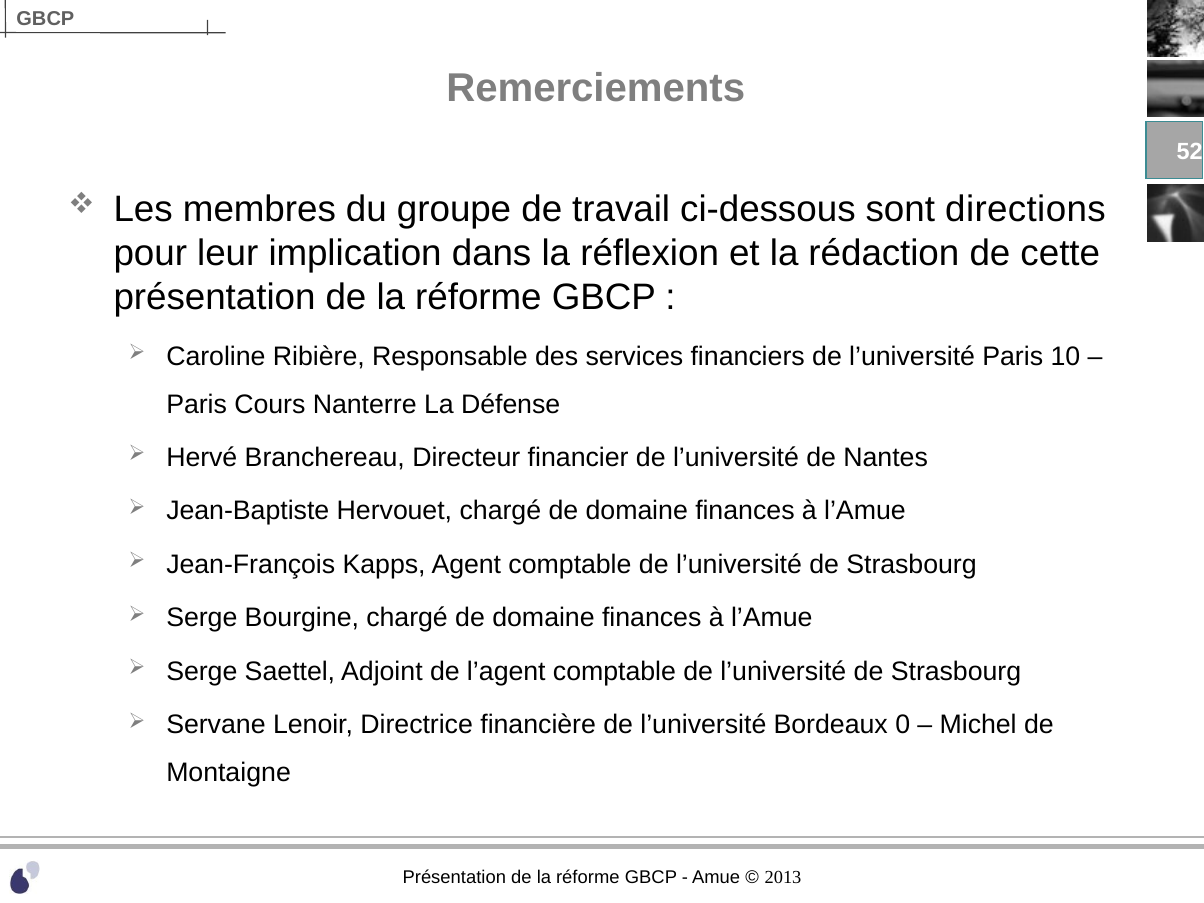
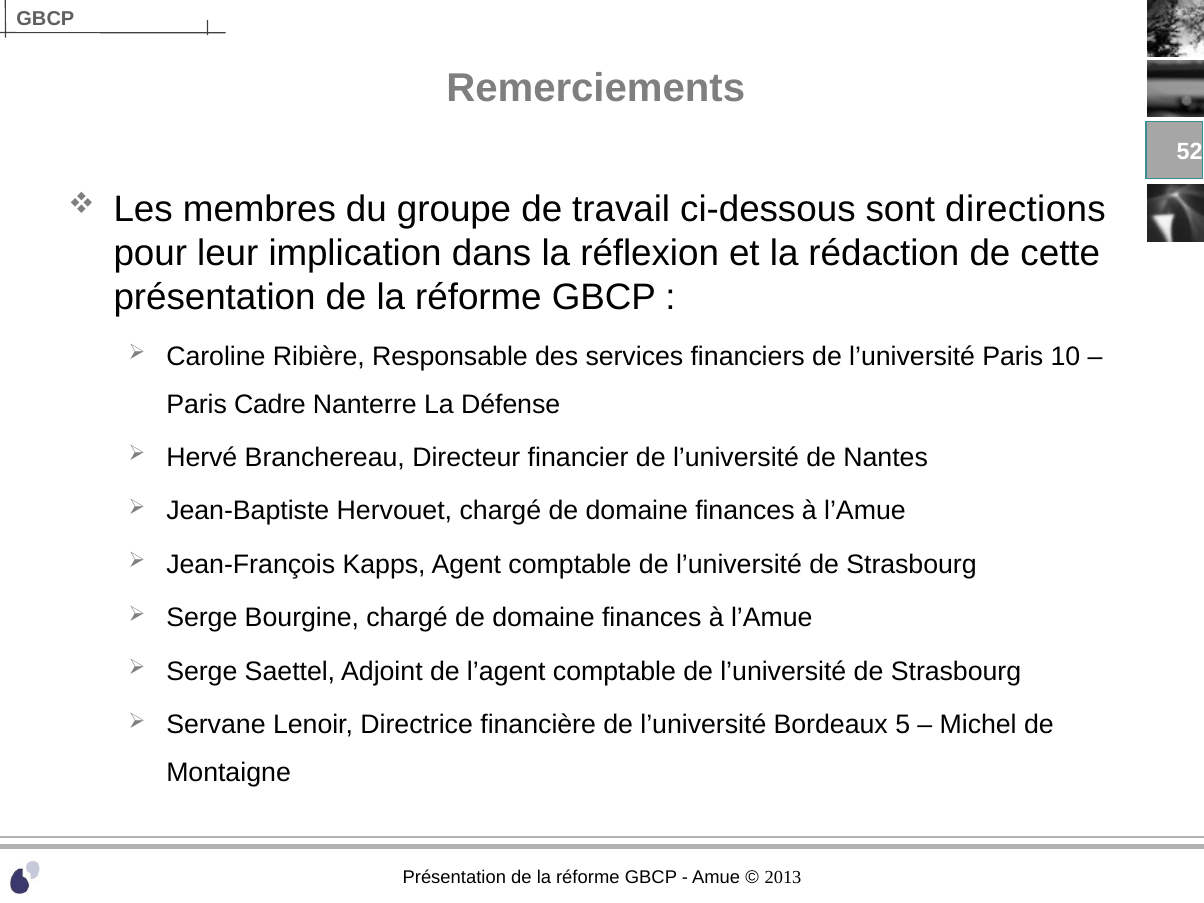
Cours: Cours -> Cadre
0: 0 -> 5
